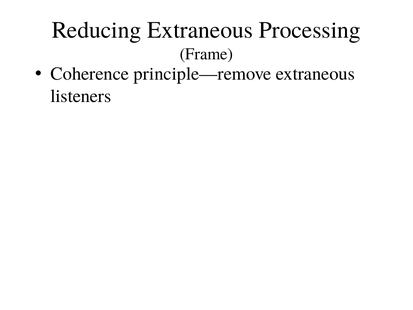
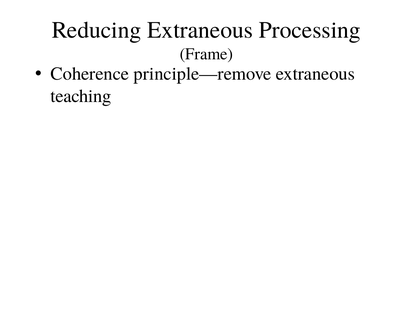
listeners: listeners -> teaching
